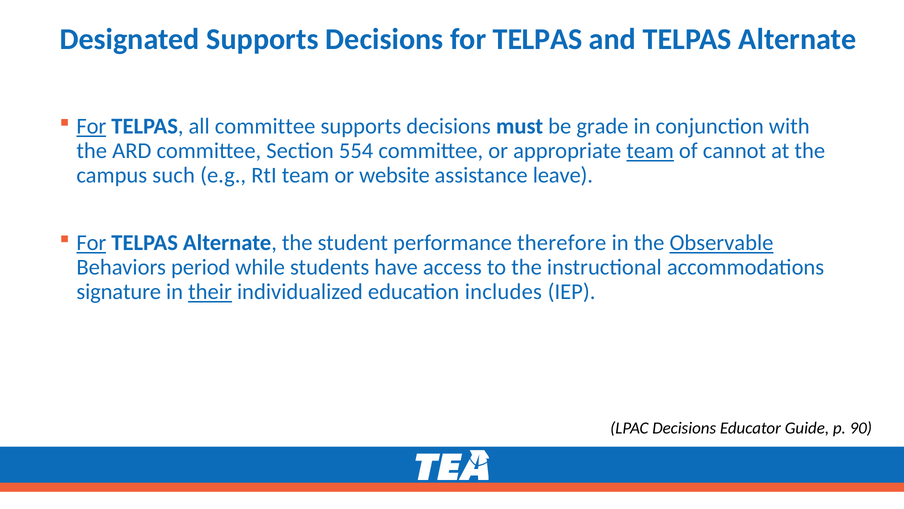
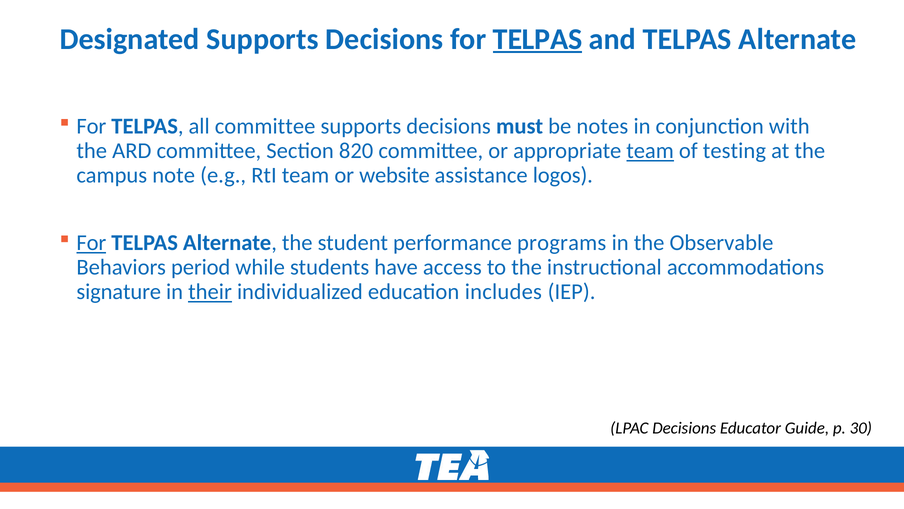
TELPAS at (538, 39) underline: none -> present
For at (91, 126) underline: present -> none
grade: grade -> notes
554: 554 -> 820
cannot: cannot -> testing
such: such -> note
leave: leave -> logos
therefore: therefore -> programs
Observable underline: present -> none
90: 90 -> 30
